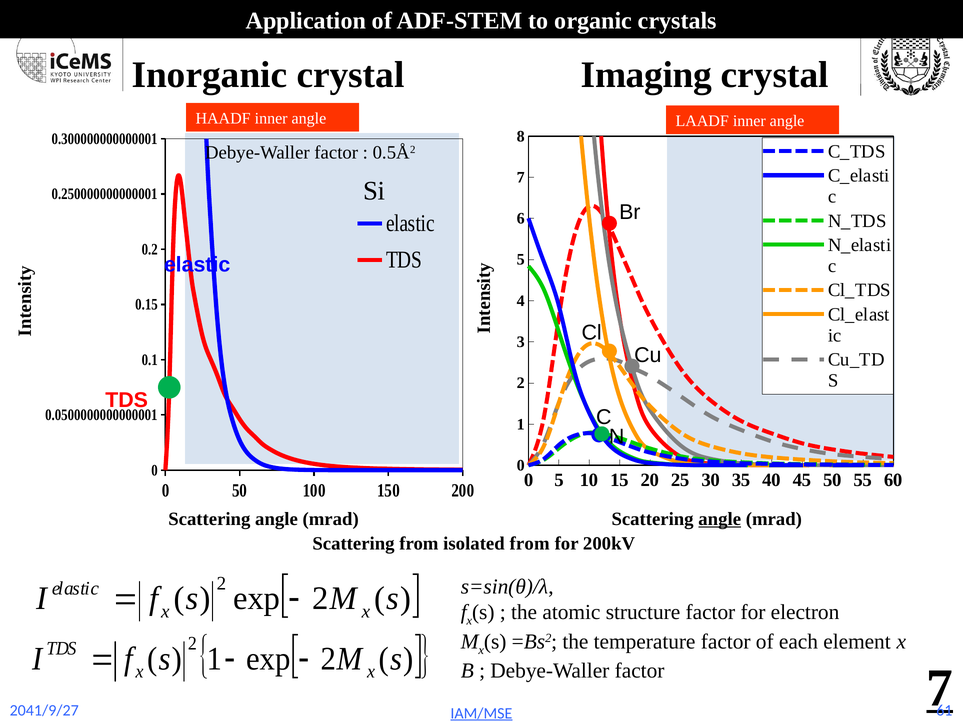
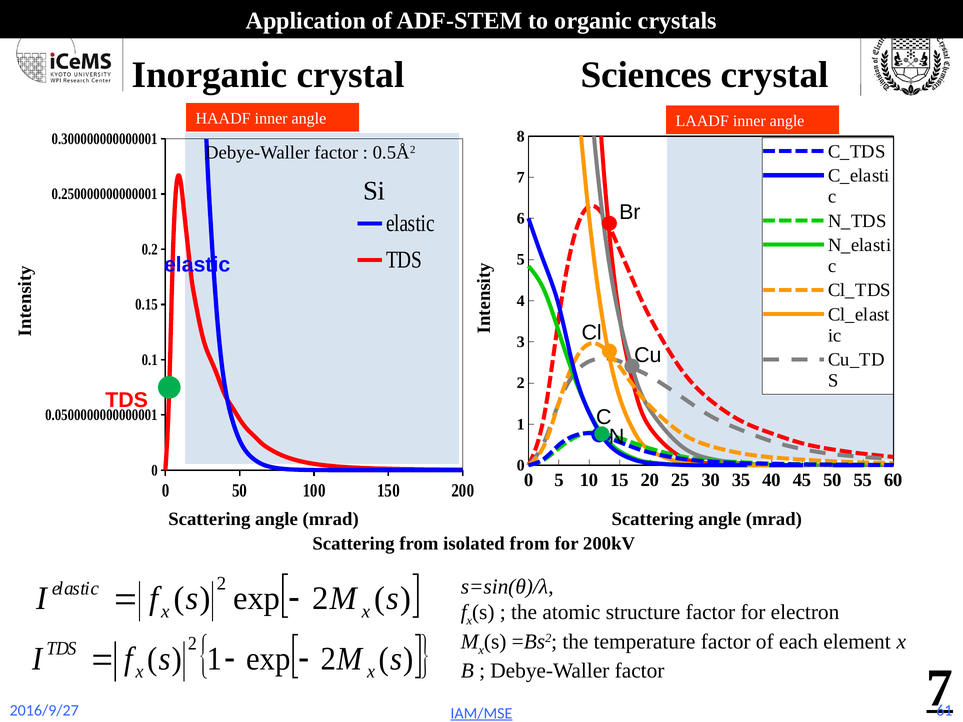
Imaging: Imaging -> Sciences
angle at (720, 519) underline: present -> none
2041/9/27: 2041/9/27 -> 2016/9/27
